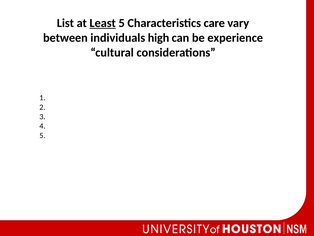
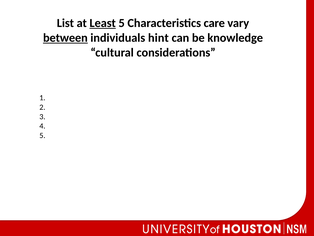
between underline: none -> present
high: high -> hint
experience: experience -> knowledge
